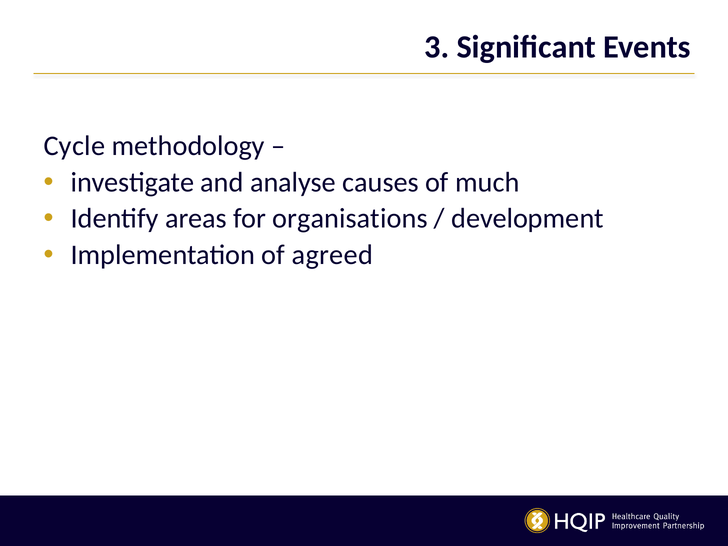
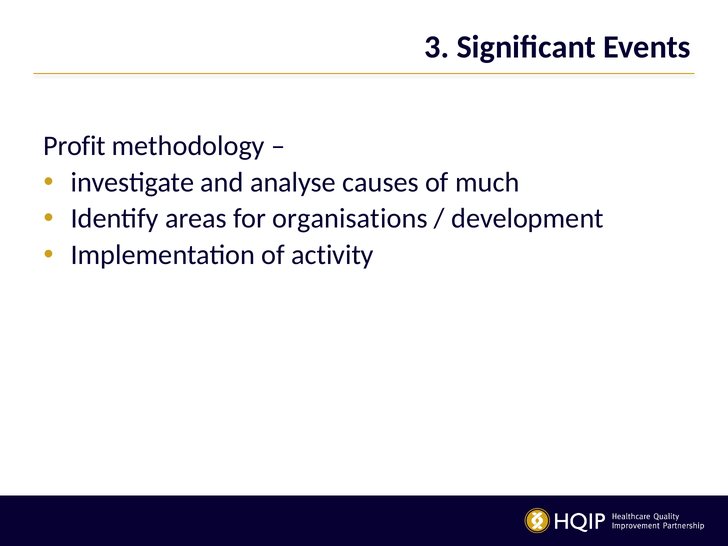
Cycle: Cycle -> Profit
agreed: agreed -> activity
